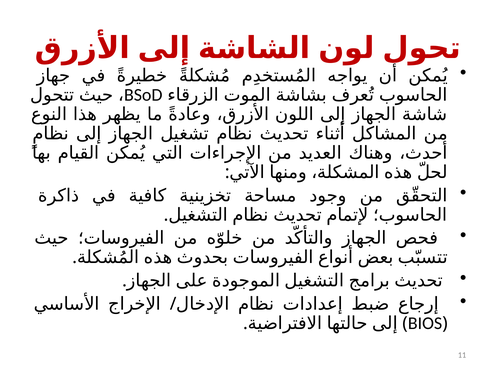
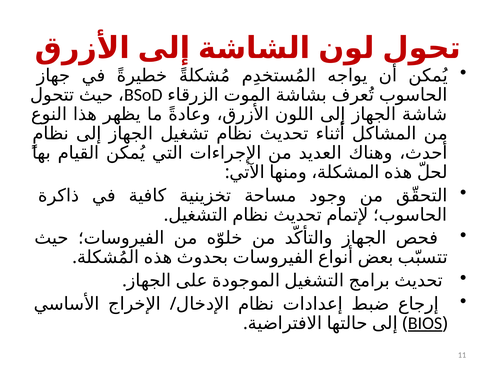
BIOS underline: none -> present
